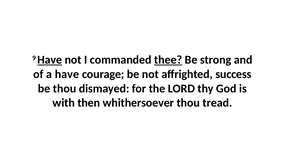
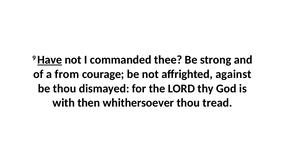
thee underline: present -> none
a have: have -> from
success: success -> against
